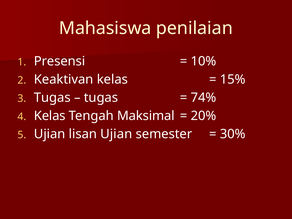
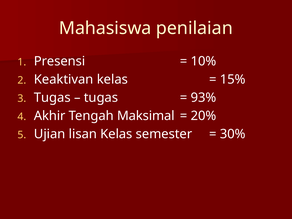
74%: 74% -> 93%
Kelas at (50, 116): Kelas -> Akhir
lisan Ujian: Ujian -> Kelas
